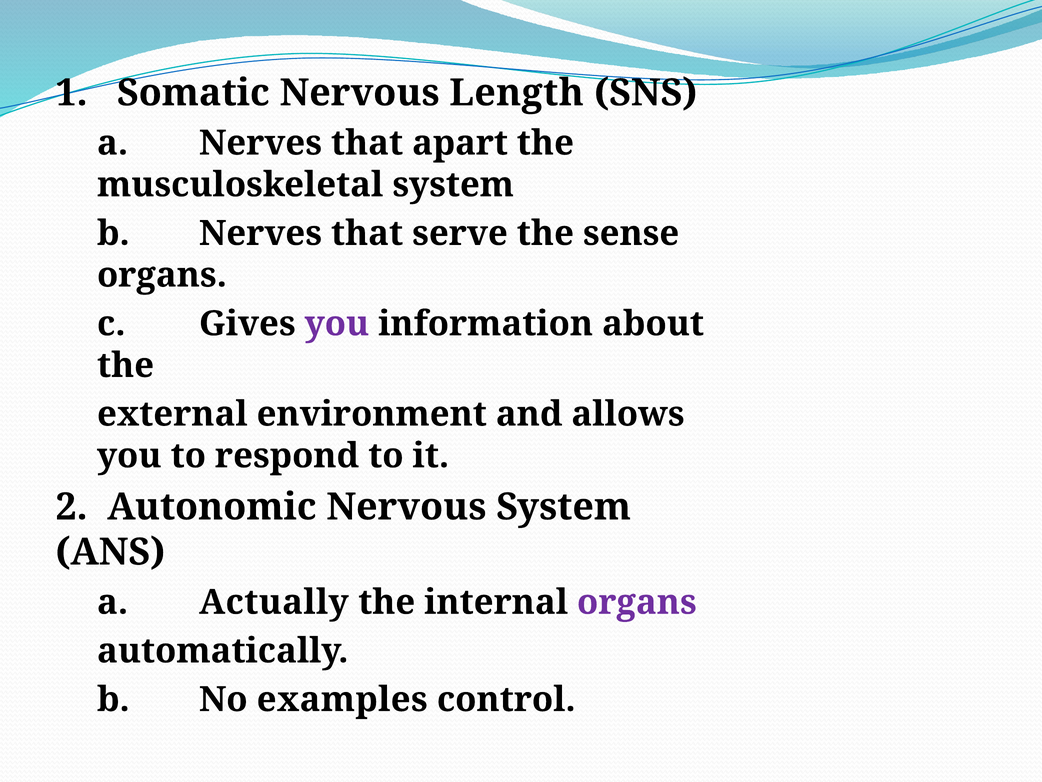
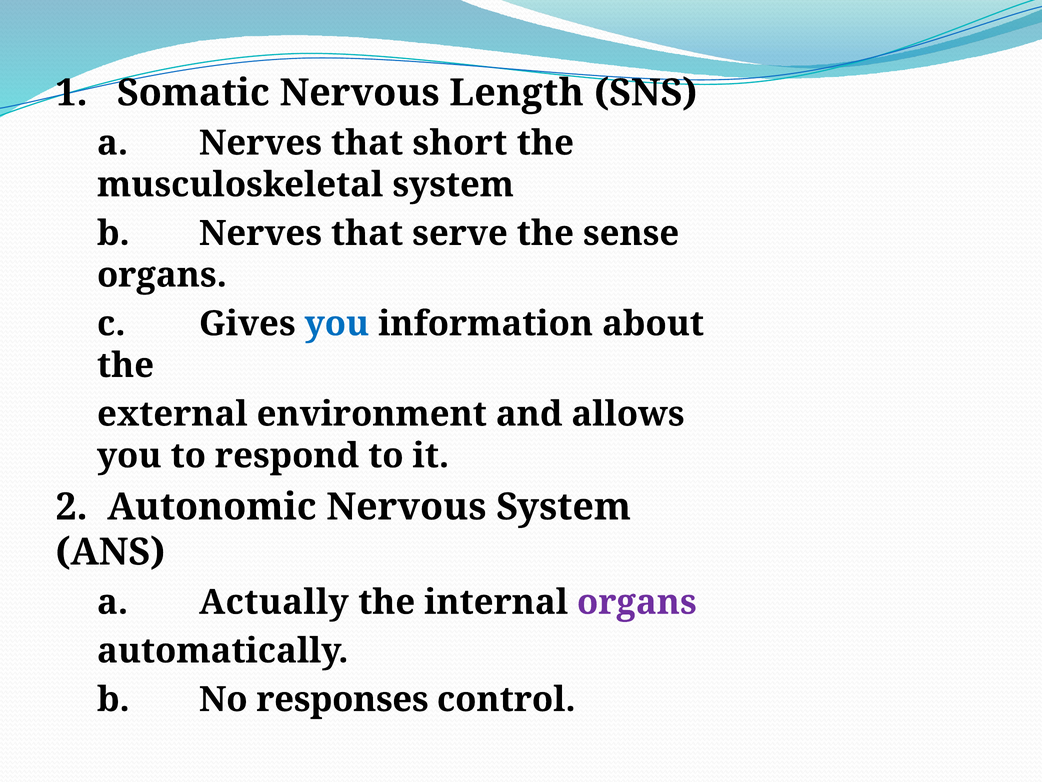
apart: apart -> short
you at (337, 324) colour: purple -> blue
examples: examples -> responses
